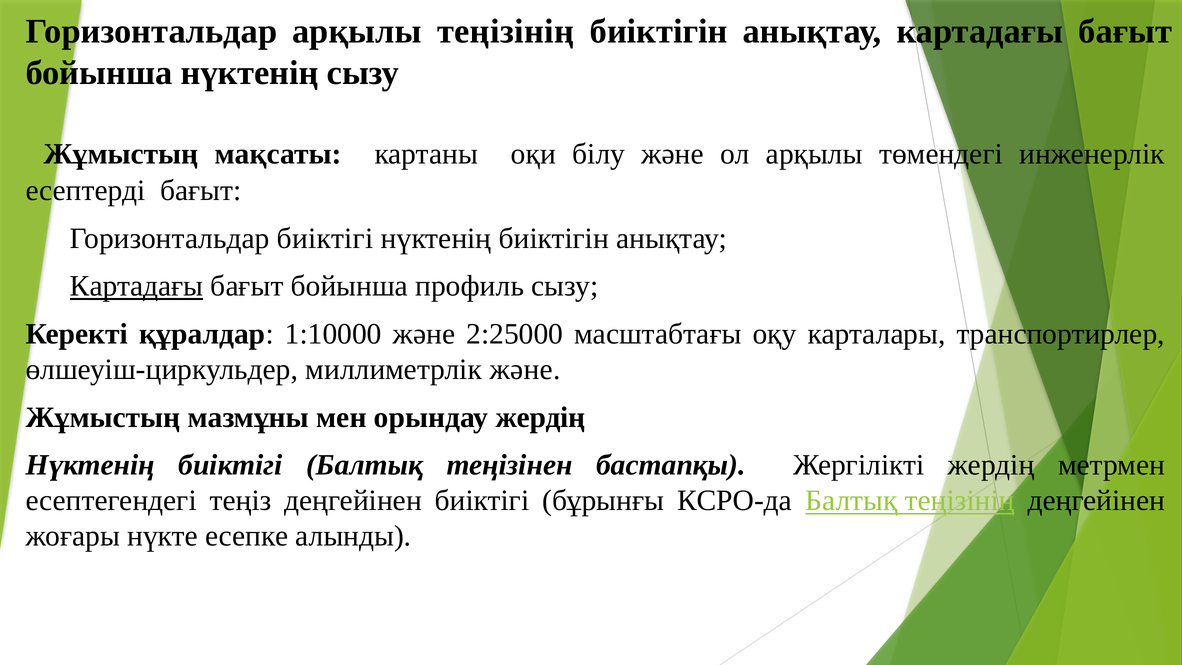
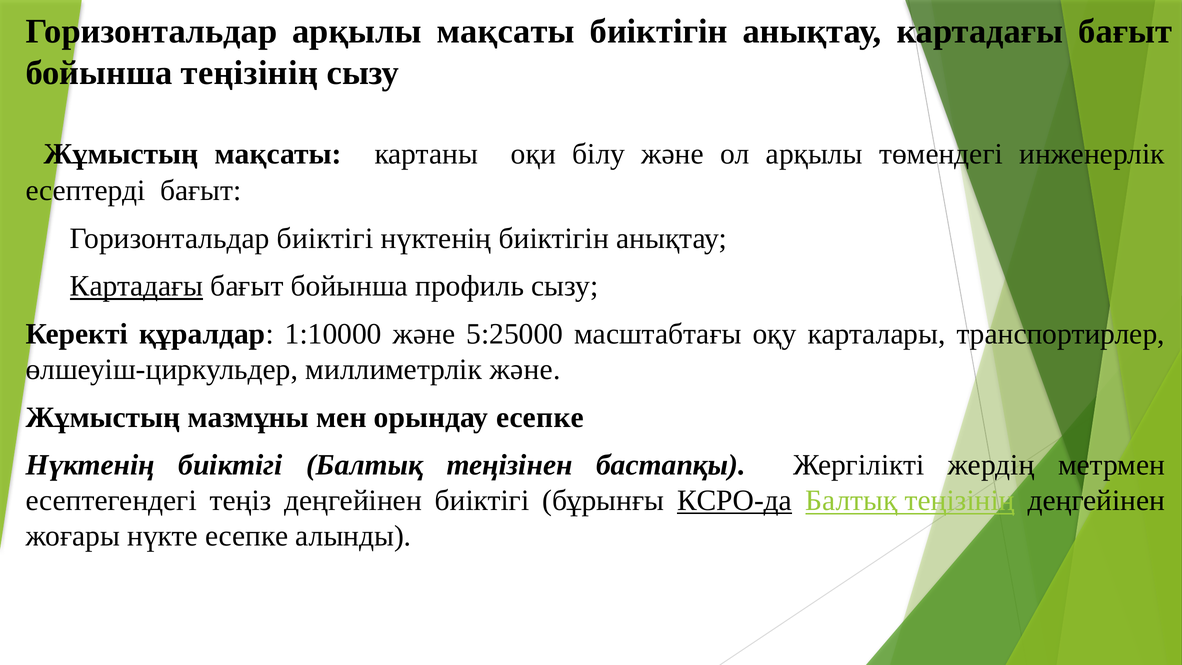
арқылы теңізінің: теңізінің -> мақсаты
бойынша нүктенің: нүктенің -> теңізінің
2:25000: 2:25000 -> 5:25000
орындау жердің: жердің -> есепке
КСРО-да underline: none -> present
